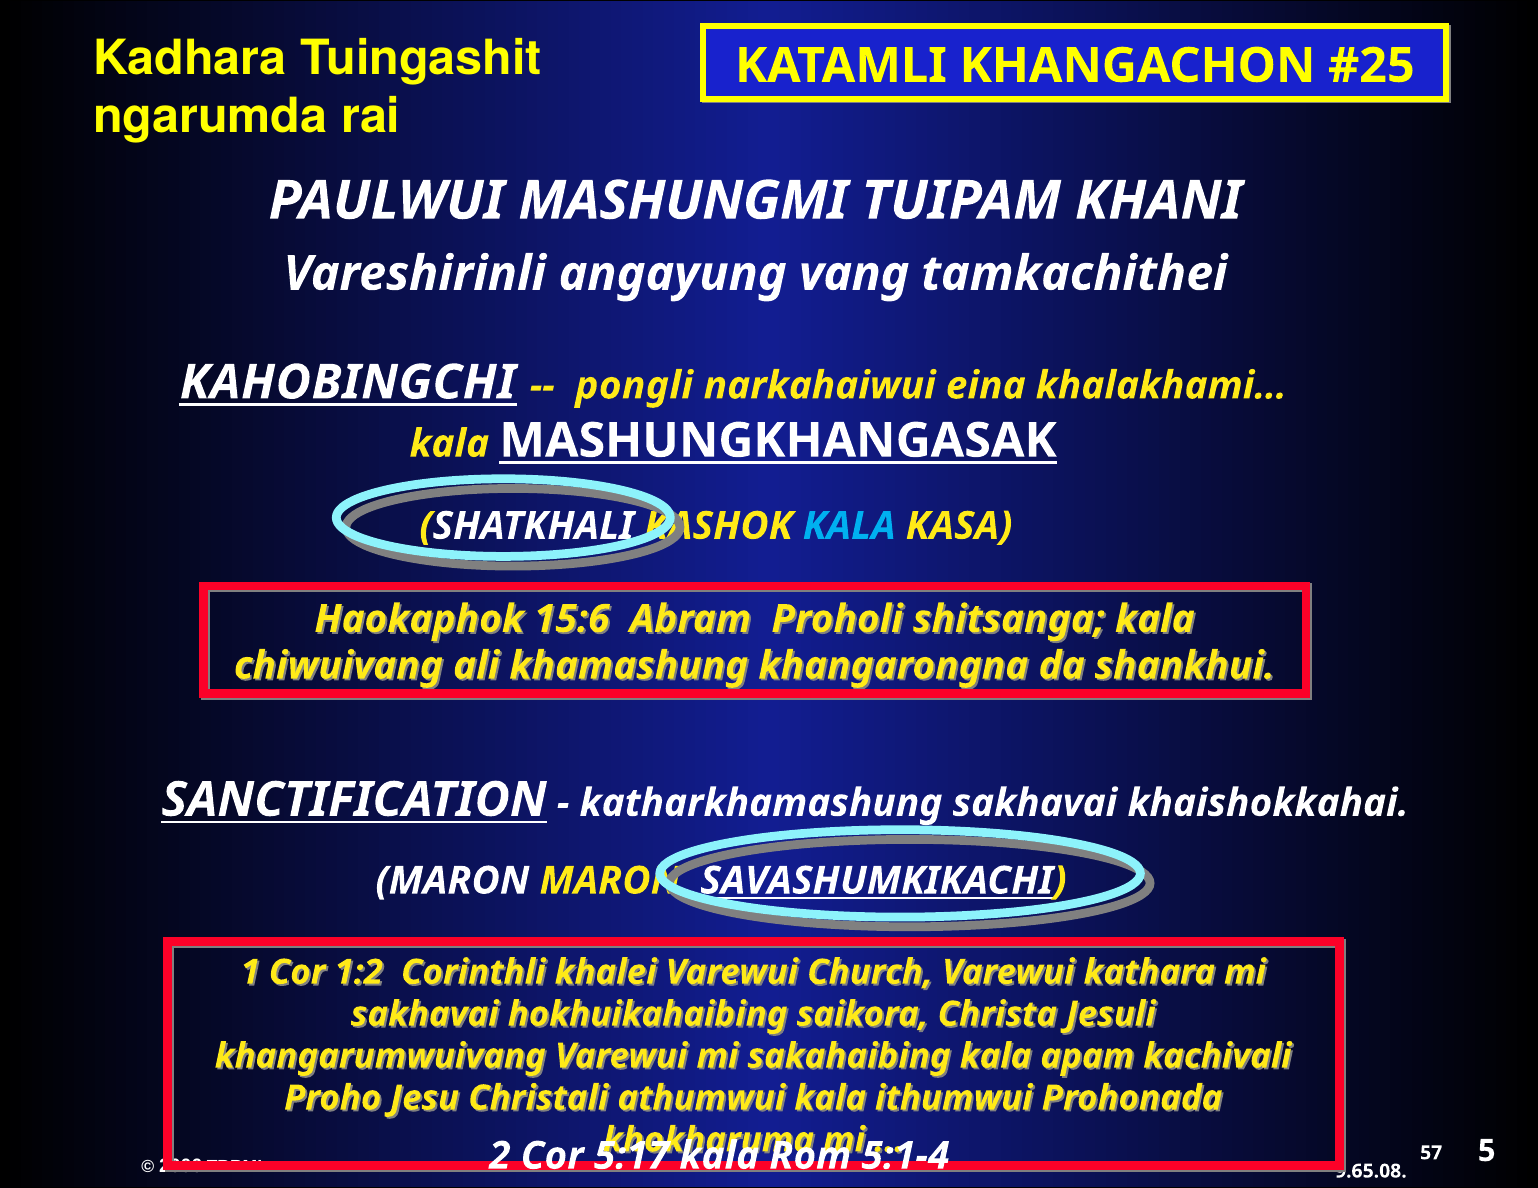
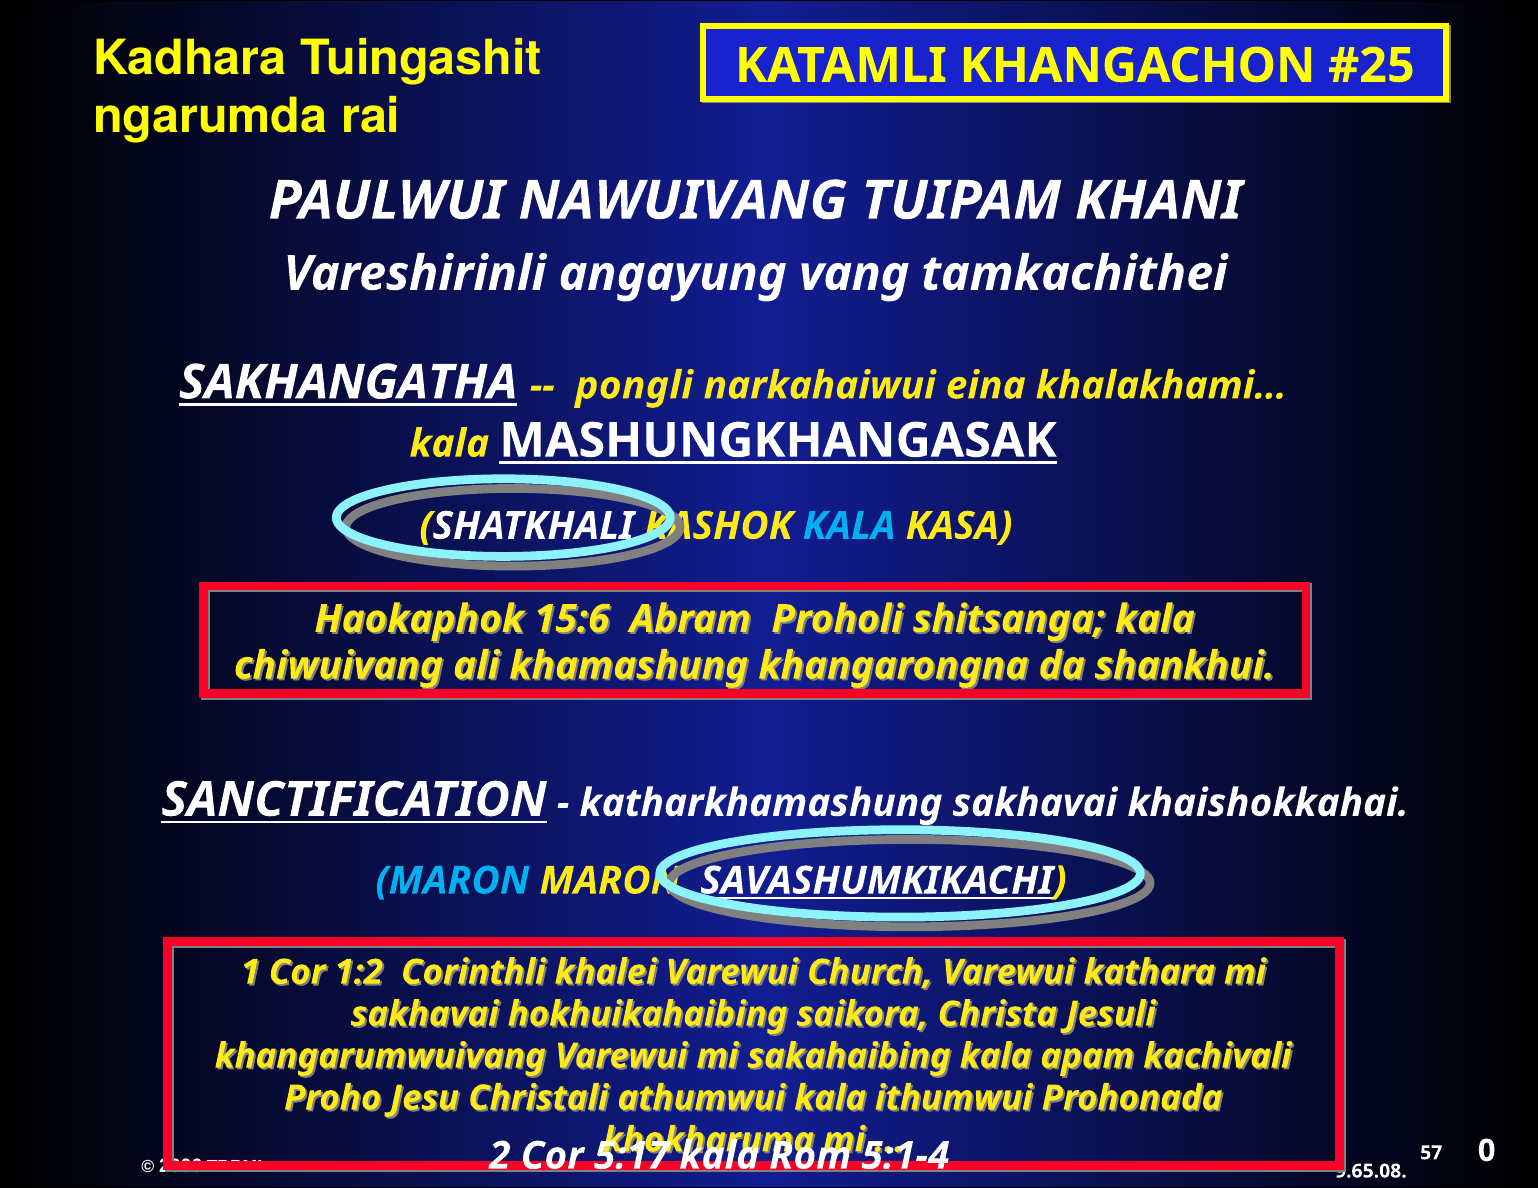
MASHUNGMI: MASHUNGMI -> NAWUIVANG
KAHOBINGCHI: KAHOBINGCHI -> SAKHANGATHA
MARON at (452, 881) colour: white -> light blue
5: 5 -> 0
